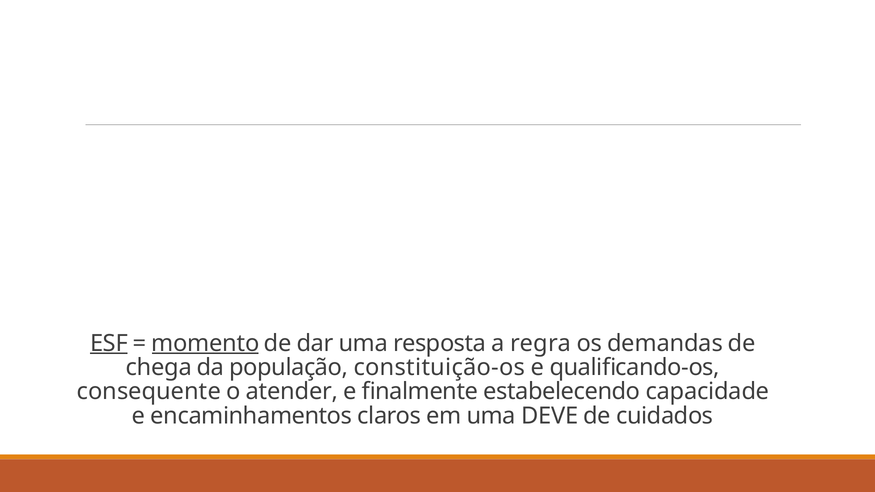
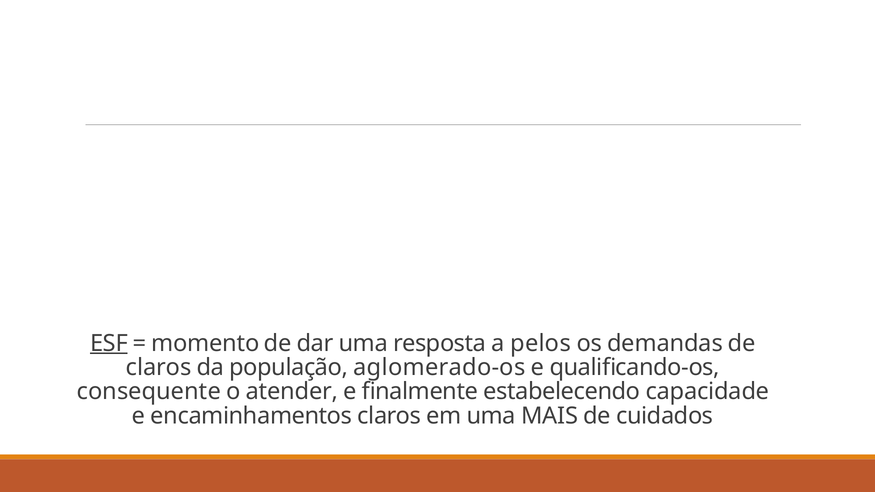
momento underline: present -> none
regra: regra -> pelos
chega at (159, 368): chega -> claros
constituição-os: constituição-os -> aglomerado-os
DEVE: DEVE -> MAIS
